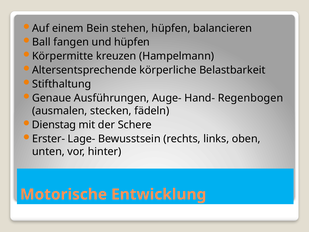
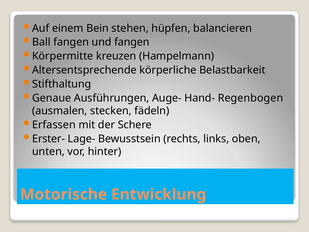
und hüpfen: hüpfen -> fangen
Dienstag: Dienstag -> Erfassen
